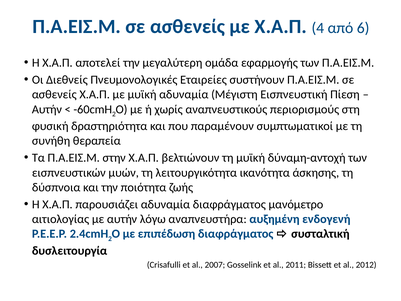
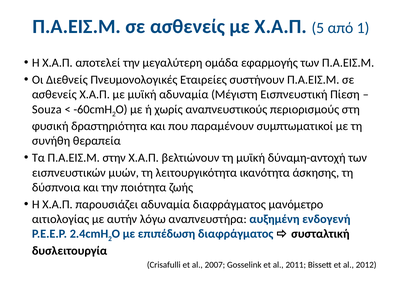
4: 4 -> 5
6: 6 -> 1
Αυτήν at (47, 109): Αυτήν -> Souza
